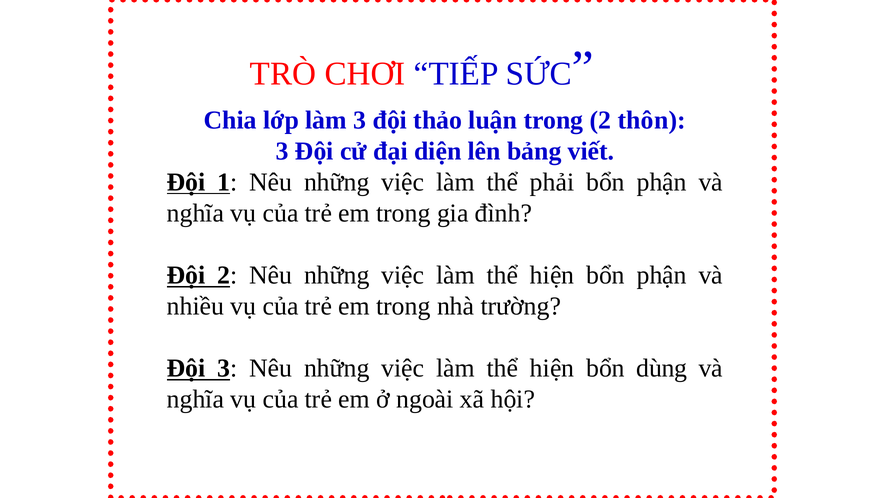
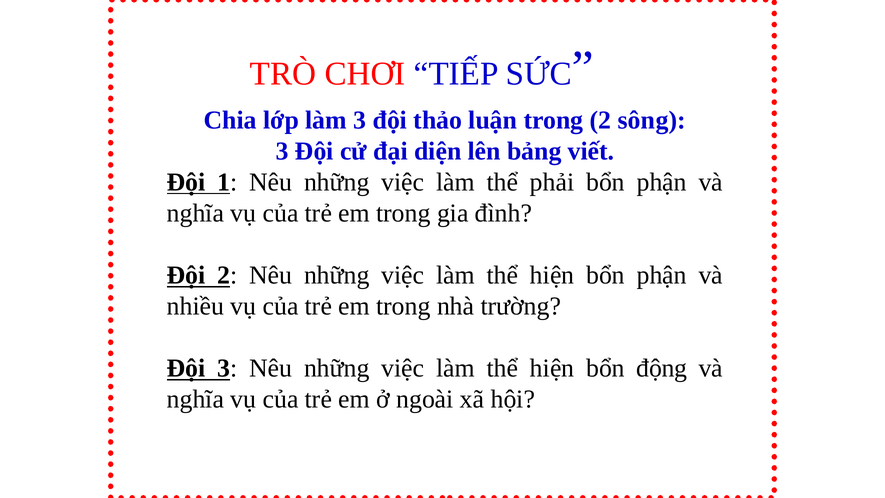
thôn: thôn -> sông
dùng: dùng -> động
